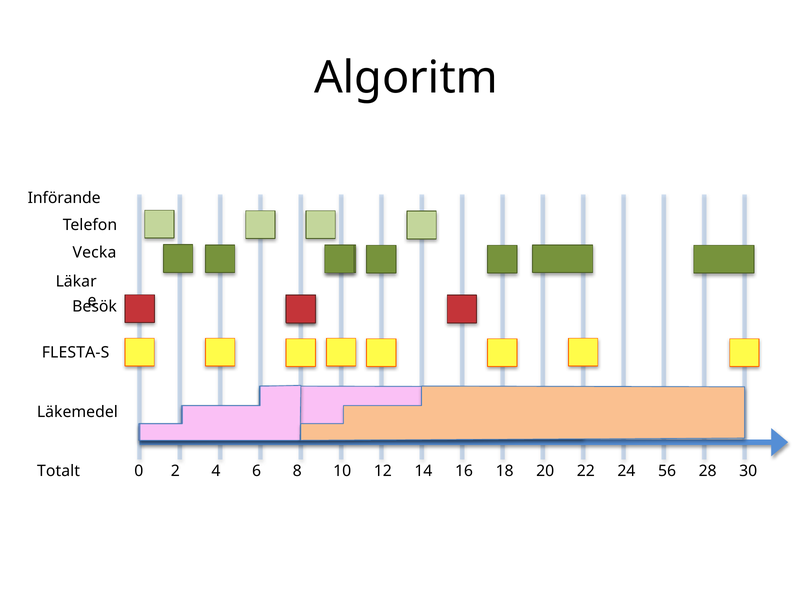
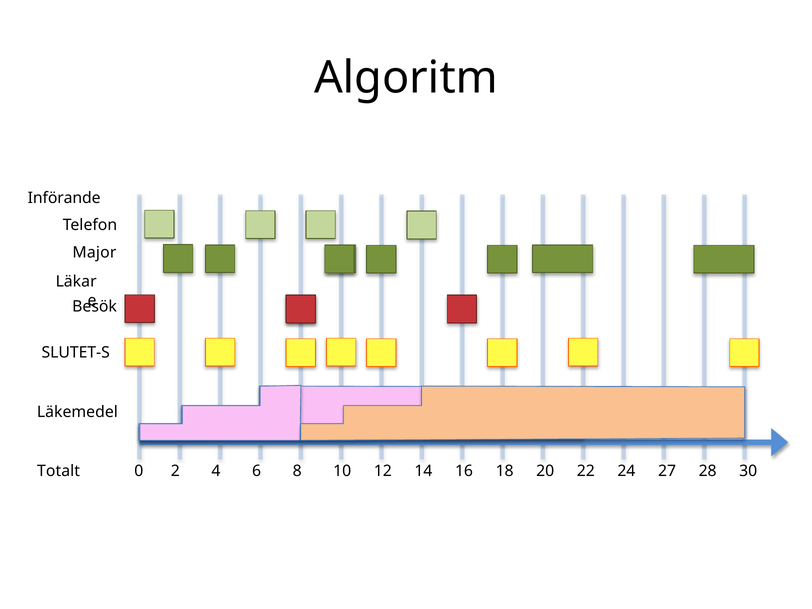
Vecka: Vecka -> Major
FLESTA-S: FLESTA-S -> SLUTET-S
56: 56 -> 27
